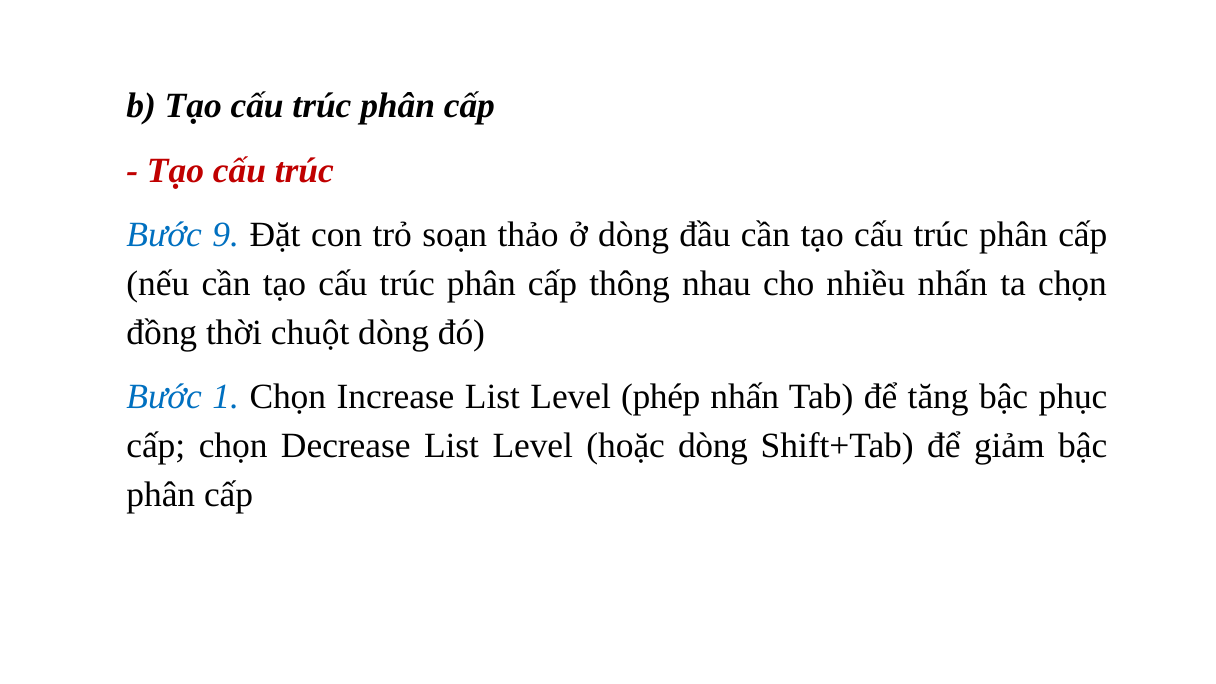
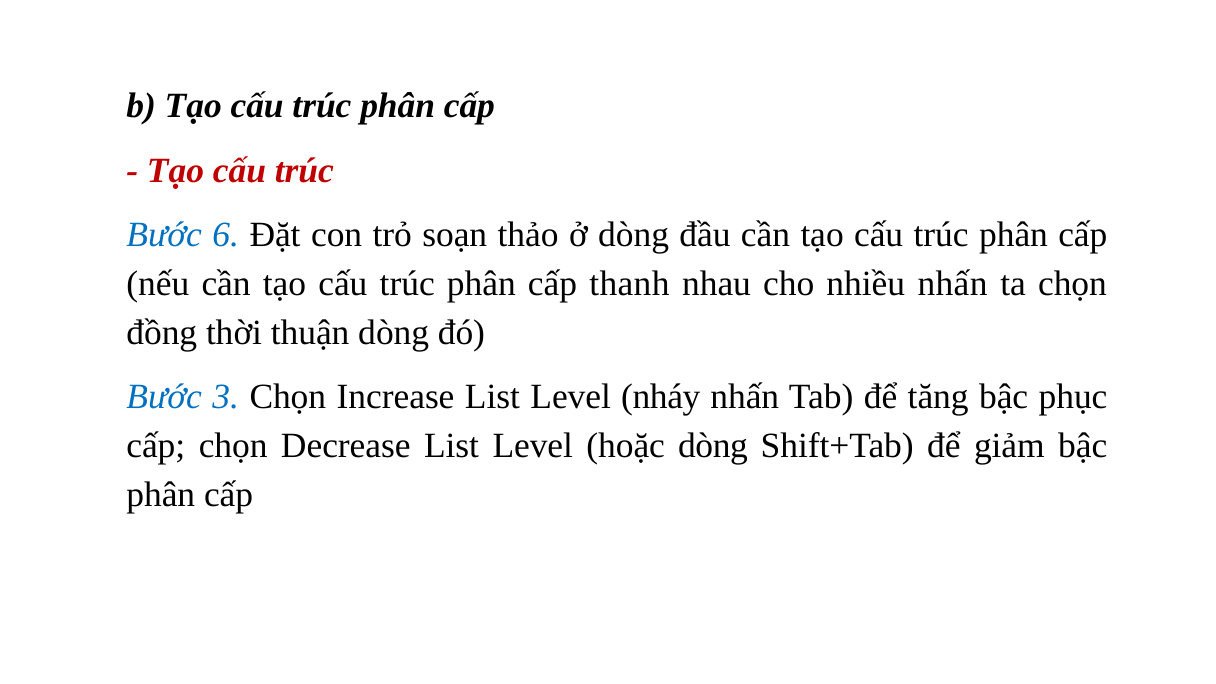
9: 9 -> 6
thông: thông -> thanh
chuột: chuột -> thuận
1: 1 -> 3
phép: phép -> nháy
